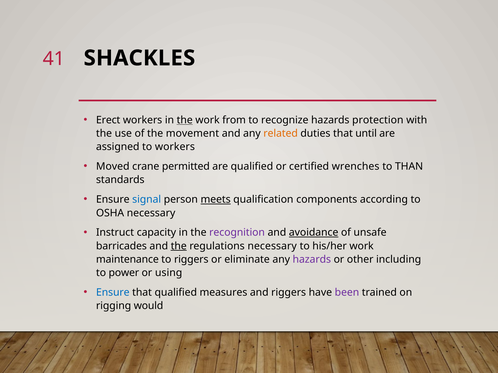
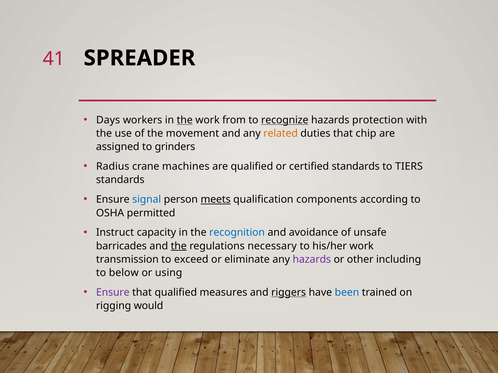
SHACKLES: SHACKLES -> SPREADER
Erect: Erect -> Days
recognize underline: none -> present
until: until -> chip
to workers: workers -> grinders
Moved: Moved -> Radius
permitted: permitted -> machines
certified wrenches: wrenches -> standards
THAN: THAN -> TIERS
OSHA necessary: necessary -> permitted
recognition colour: purple -> blue
avoidance underline: present -> none
maintenance: maintenance -> transmission
to riggers: riggers -> exceed
power: power -> below
Ensure at (113, 293) colour: blue -> purple
riggers at (289, 293) underline: none -> present
been colour: purple -> blue
